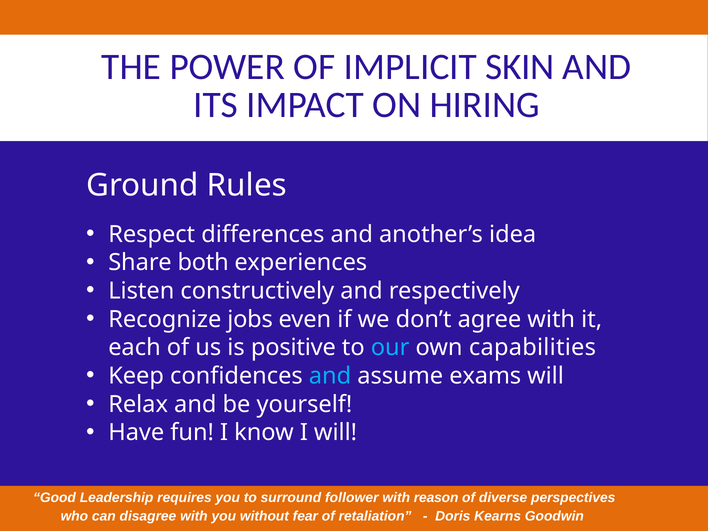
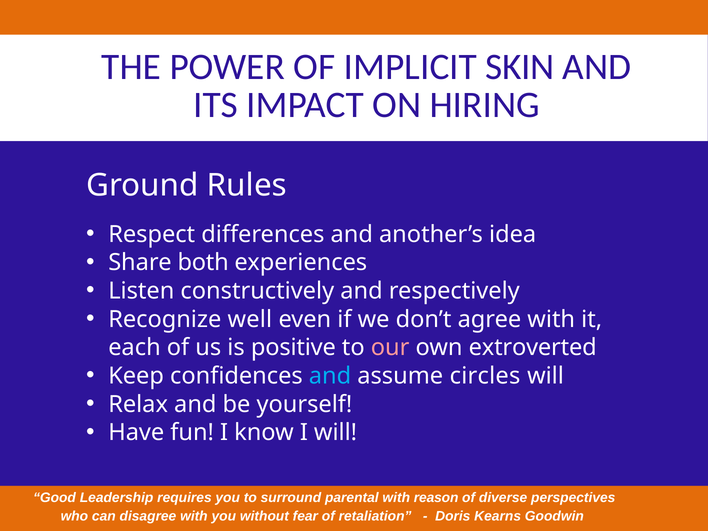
jobs: jobs -> well
our colour: light blue -> pink
capabilities: capabilities -> extroverted
exams: exams -> circles
follower: follower -> parental
